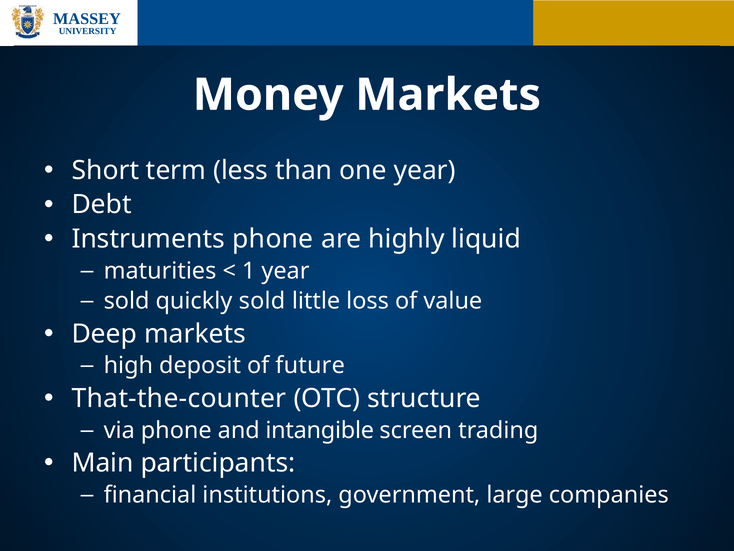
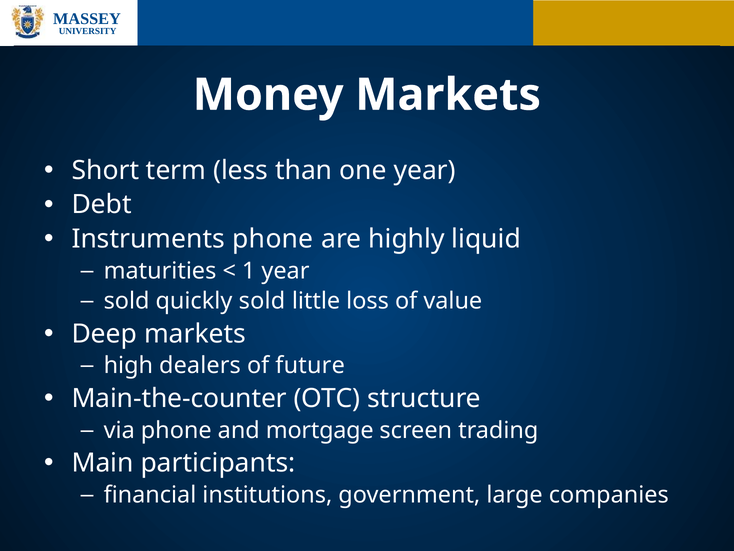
deposit: deposit -> dealers
That-the-counter: That-the-counter -> Main-the-counter
intangible: intangible -> mortgage
